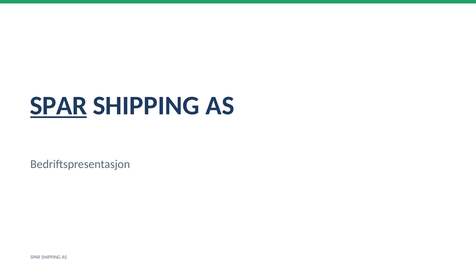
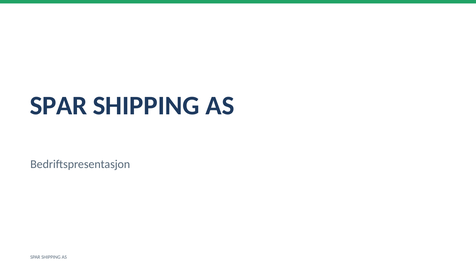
SPAR at (59, 106) underline: present -> none
